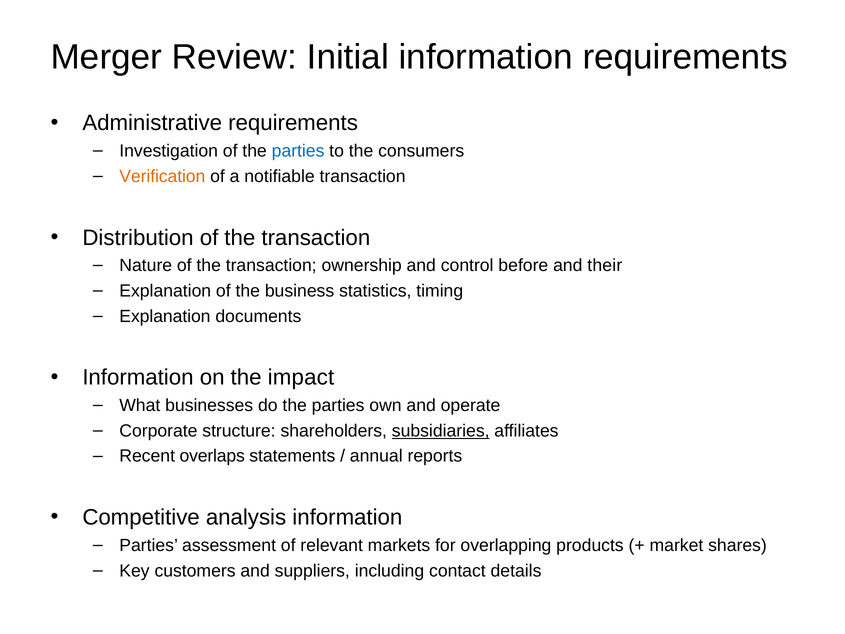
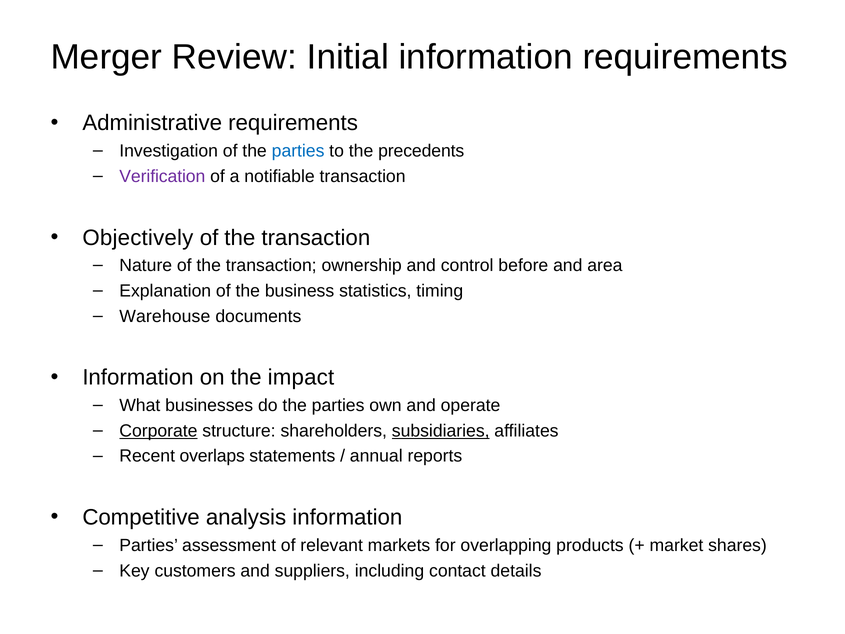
consumers: consumers -> precedents
Verification colour: orange -> purple
Distribution: Distribution -> Objectively
their: their -> area
Explanation at (165, 316): Explanation -> Warehouse
Corporate underline: none -> present
